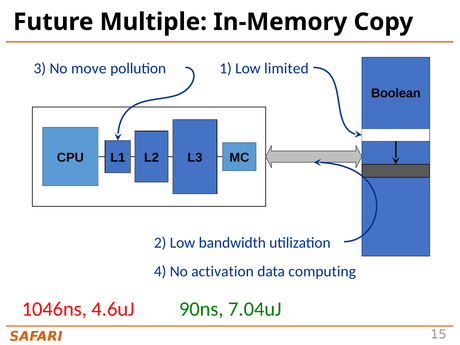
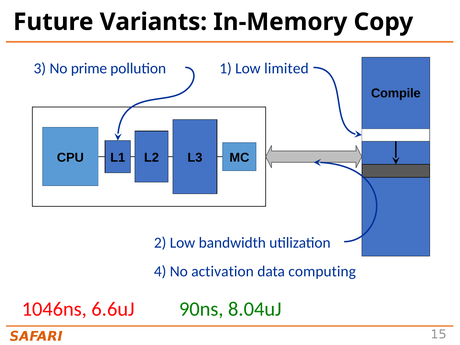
Multiple: Multiple -> Variants
move: move -> prime
Boolean: Boolean -> Compile
4.6uJ: 4.6uJ -> 6.6uJ
7.04uJ: 7.04uJ -> 8.04uJ
